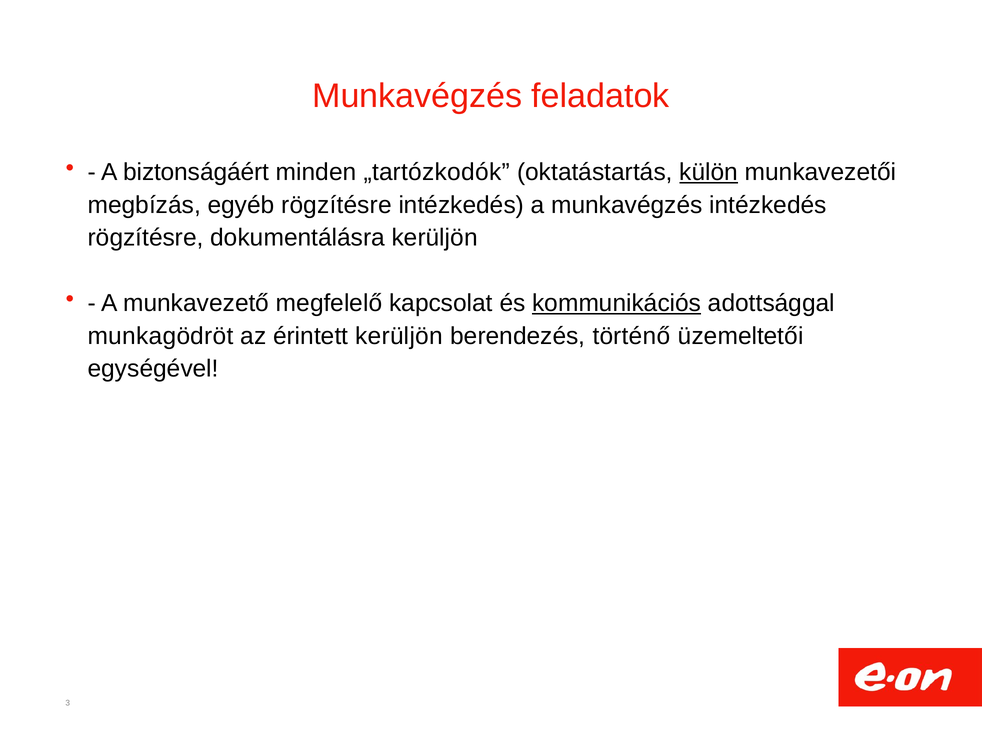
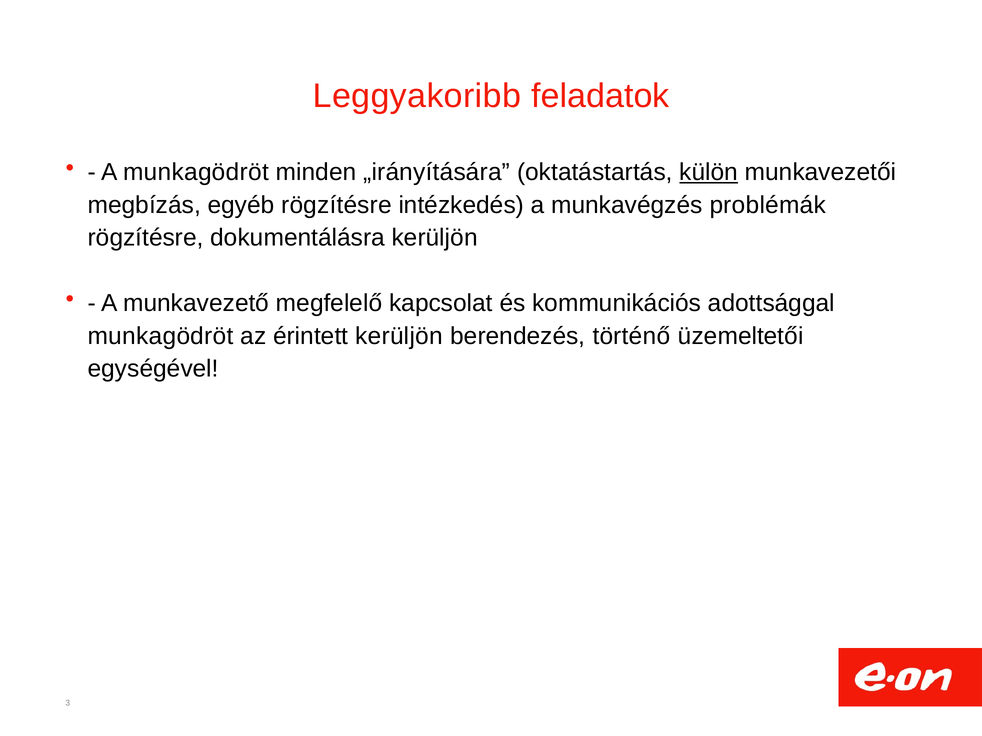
Munkavégzés at (417, 96): Munkavégzés -> Leggyakoribb
A biztonságáért: biztonságáért -> munkagödröt
„tartózkodók: „tartózkodók -> „irányítására
munkavégzés intézkedés: intézkedés -> problémák
kommunikációs underline: present -> none
